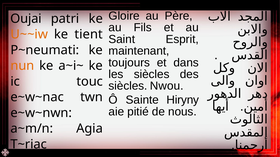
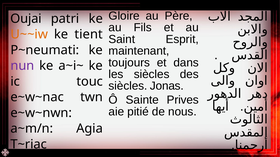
nun colour: orange -> purple
Nwou: Nwou -> Jonas
Hiryny: Hiryny -> Prives
